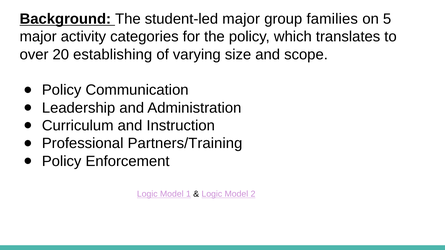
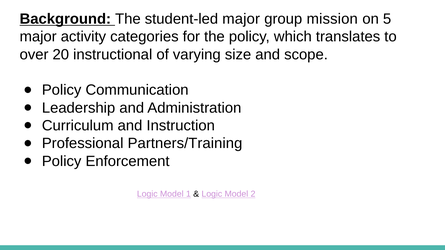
families: families -> mission
establishing: establishing -> instructional
